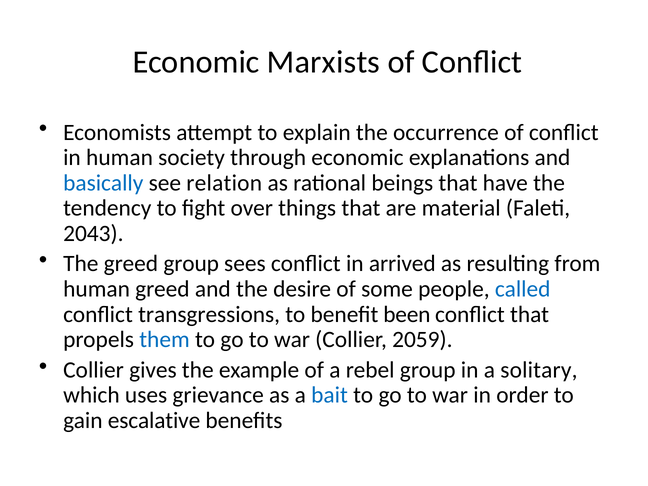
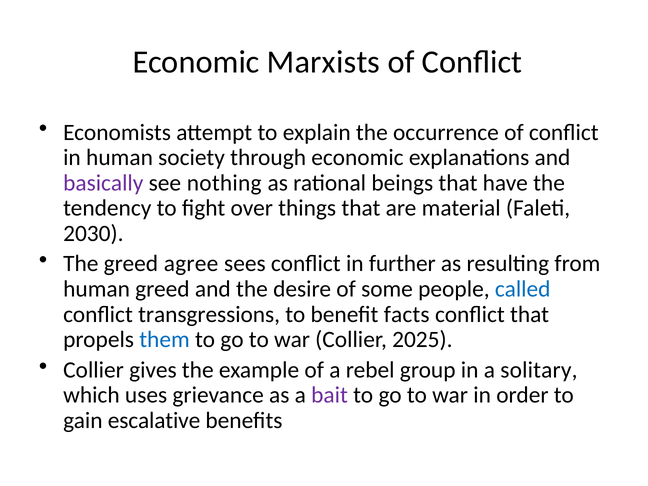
basically colour: blue -> purple
relation: relation -> nothing
2043: 2043 -> 2030
greed group: group -> agree
arrived: arrived -> further
been: been -> facts
2059: 2059 -> 2025
bait colour: blue -> purple
